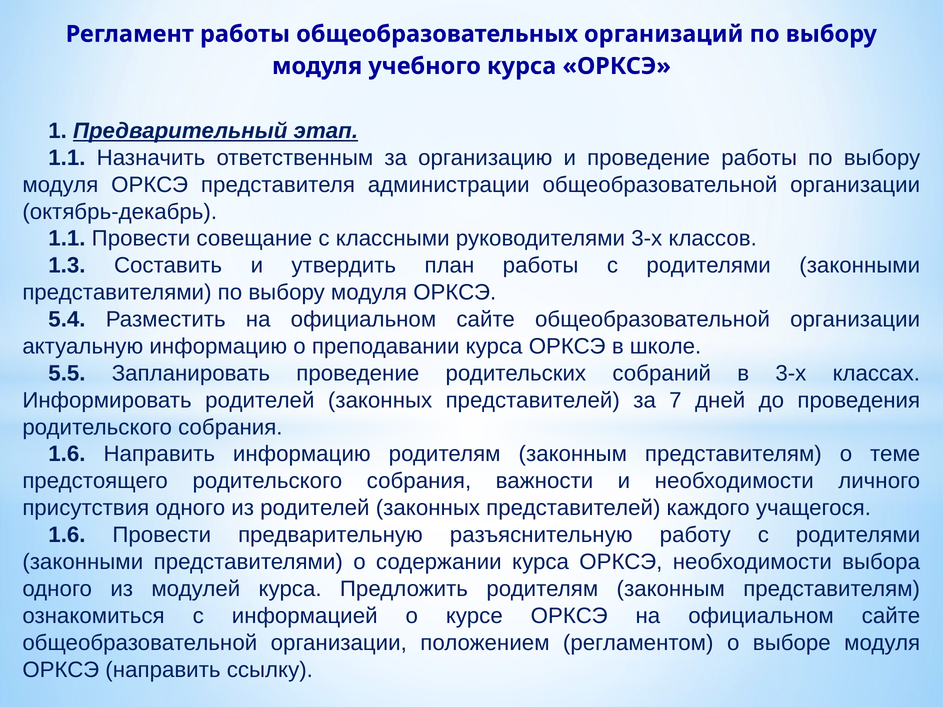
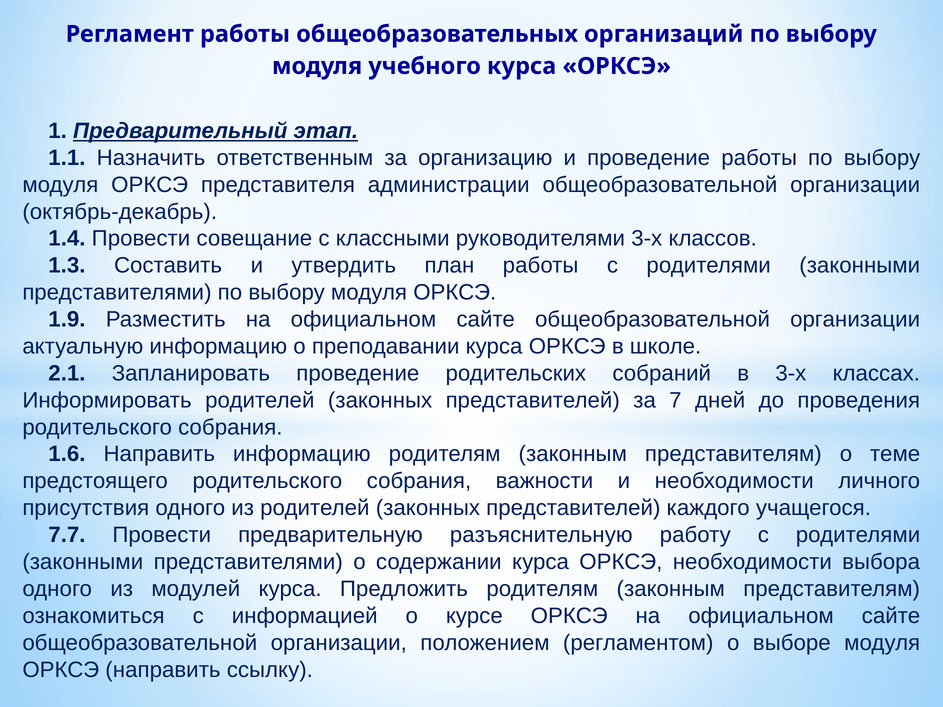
1.1 at (67, 239): 1.1 -> 1.4
5.4: 5.4 -> 1.9
5.5: 5.5 -> 2.1
1.6 at (67, 535): 1.6 -> 7.7
